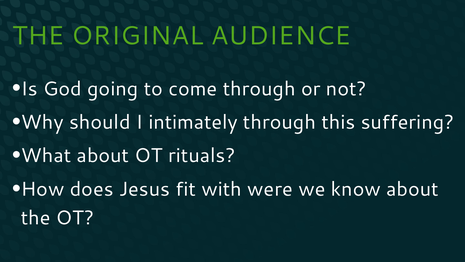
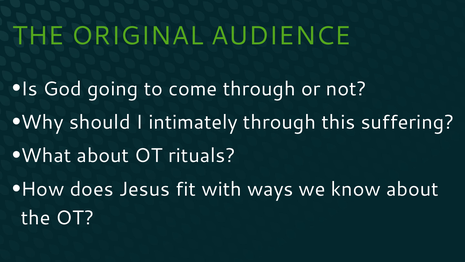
were: were -> ways
